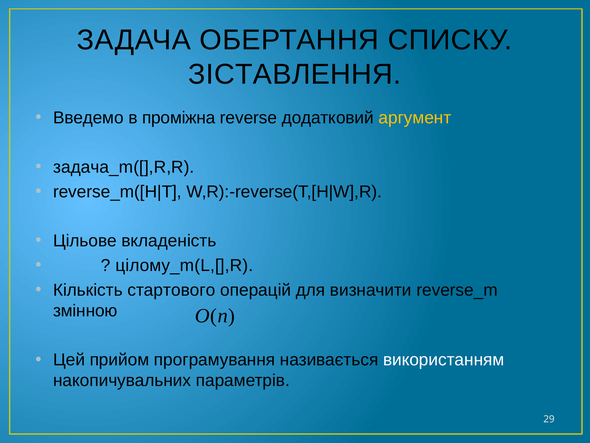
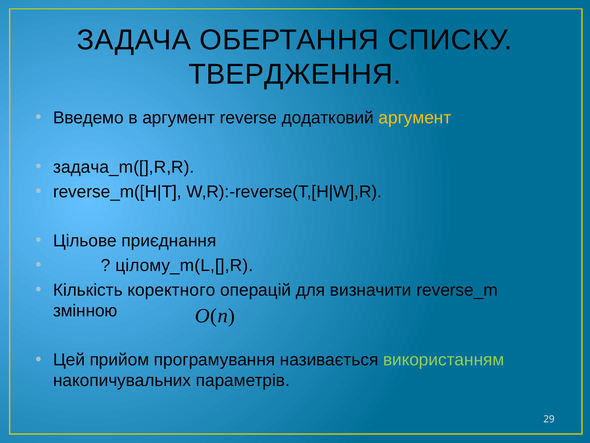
ЗІСТАВЛЕННЯ: ЗІСТАВЛЕННЯ -> ТВЕРДЖЕННЯ
в проміжна: проміжна -> аргумент
вкладеність: вкладеність -> приєднання
стартового: стартового -> коректного
використанням colour: white -> light green
